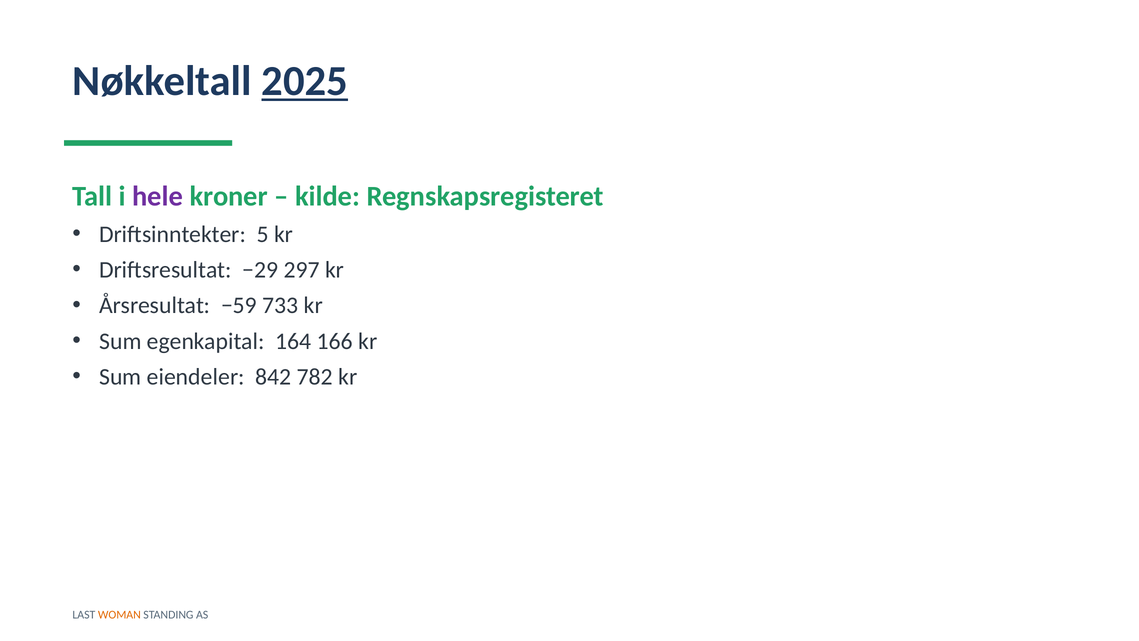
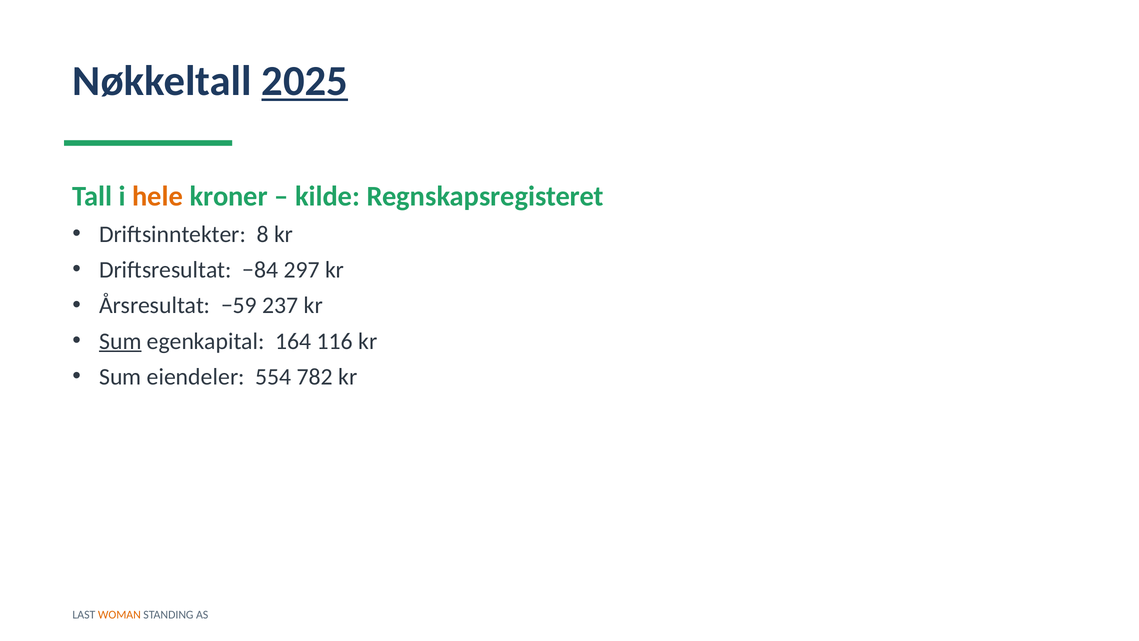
hele colour: purple -> orange
5: 5 -> 8
−29: −29 -> −84
733: 733 -> 237
Sum at (120, 341) underline: none -> present
166: 166 -> 116
842: 842 -> 554
